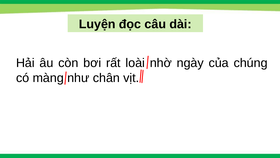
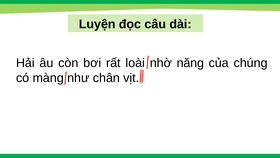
ngày: ngày -> năng
